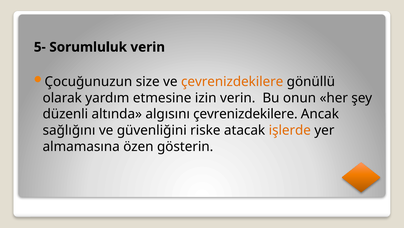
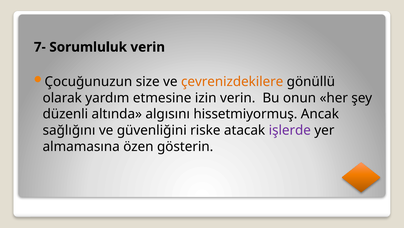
5-: 5- -> 7-
algısını çevrenizdekilere: çevrenizdekilere -> hissetmiyormuş
işlerde colour: orange -> purple
